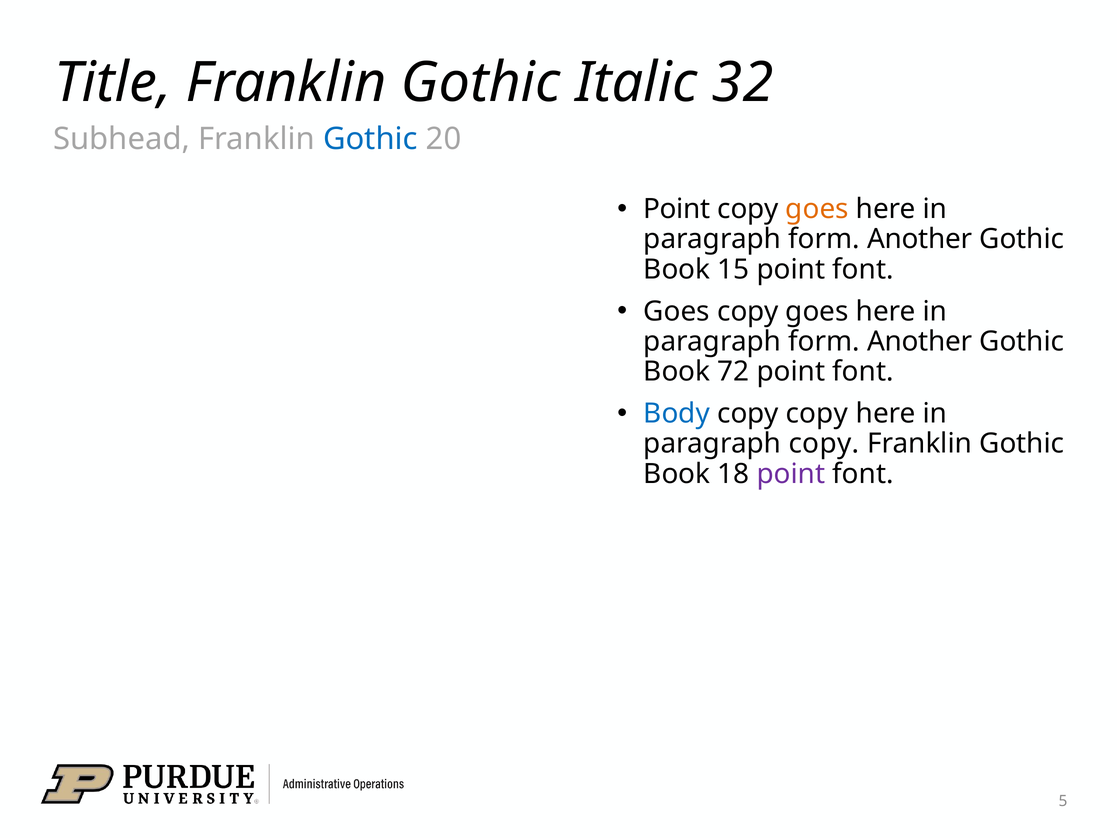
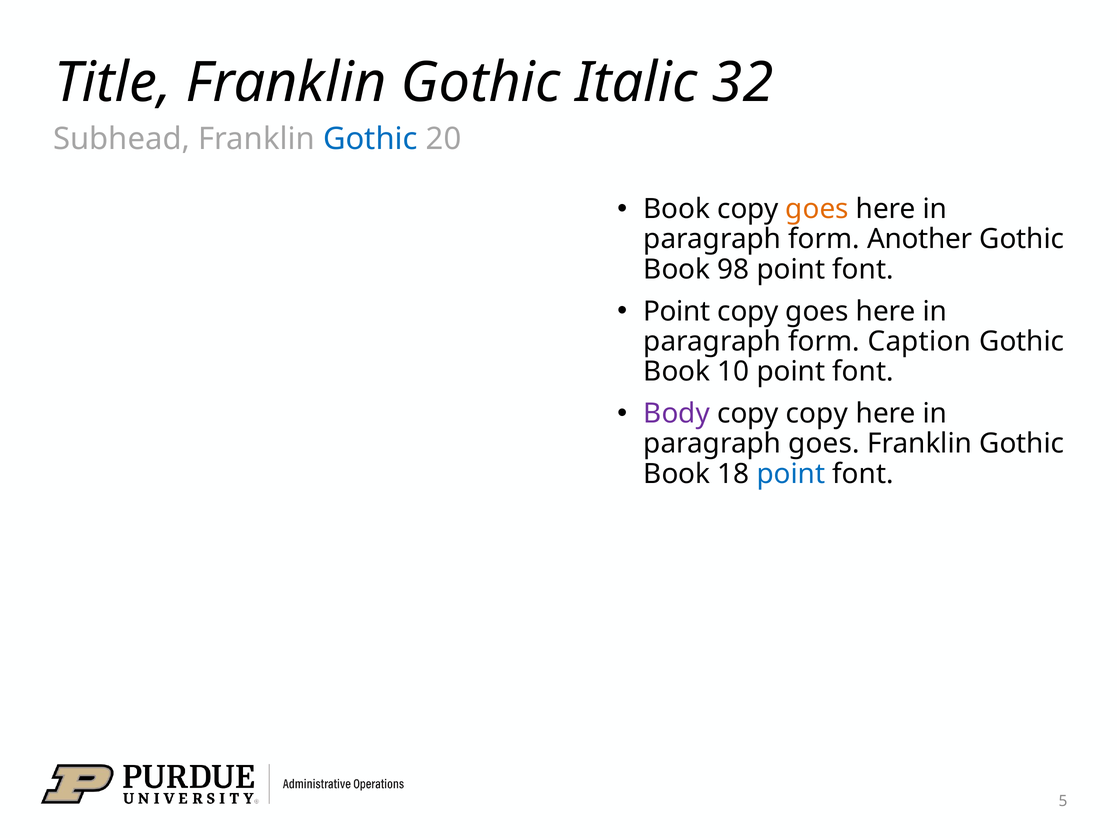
Point at (677, 209): Point -> Book
15: 15 -> 98
Goes at (677, 311): Goes -> Point
Another at (920, 341): Another -> Caption
72: 72 -> 10
Body colour: blue -> purple
paragraph copy: copy -> goes
point at (791, 474) colour: purple -> blue
